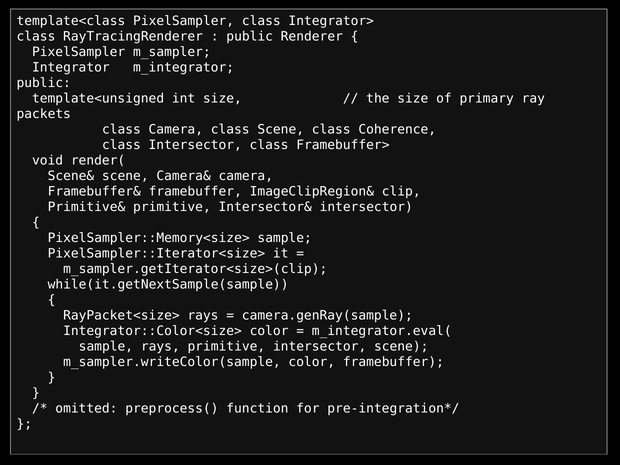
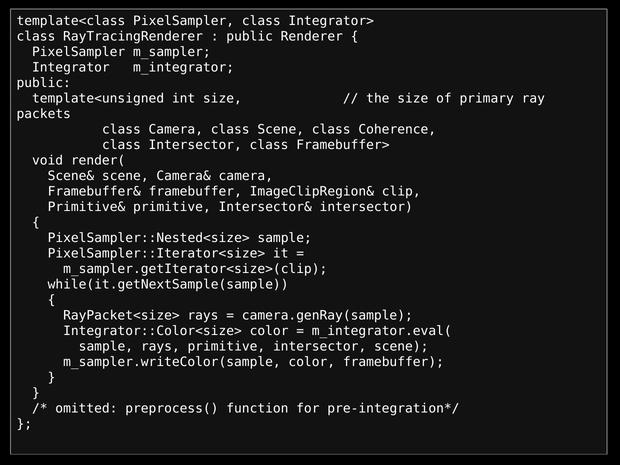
PixelSampler::Memory<size>: PixelSampler::Memory<size> -> PixelSampler::Nested<size>
